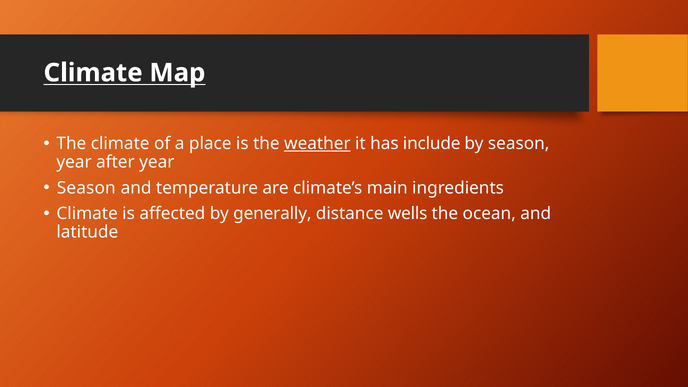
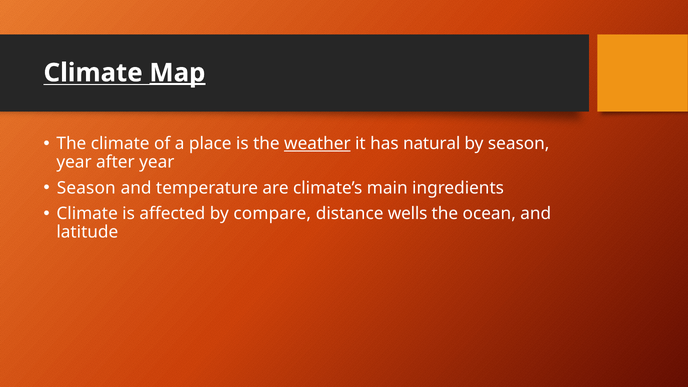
Map underline: none -> present
include: include -> natural
generally: generally -> compare
